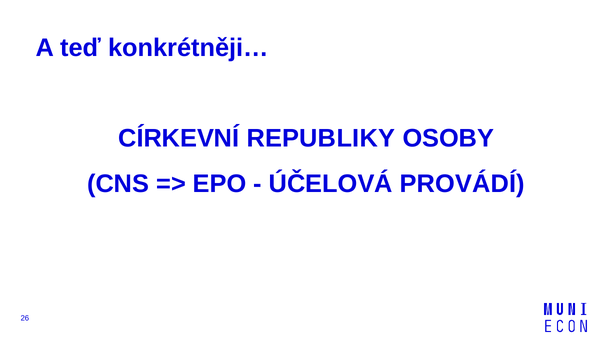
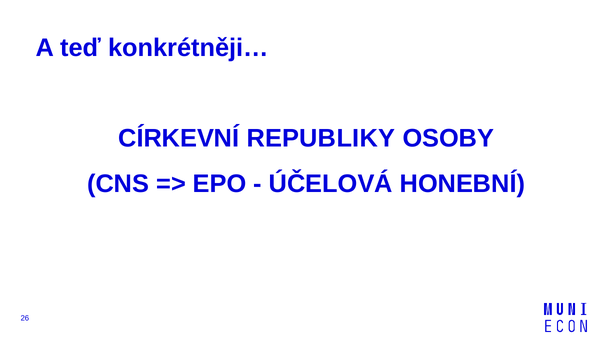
PROVÁDÍ: PROVÁDÍ -> HONEBNÍ
